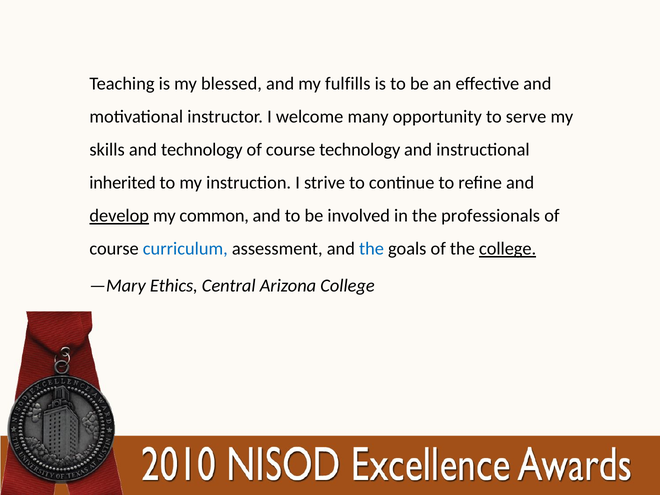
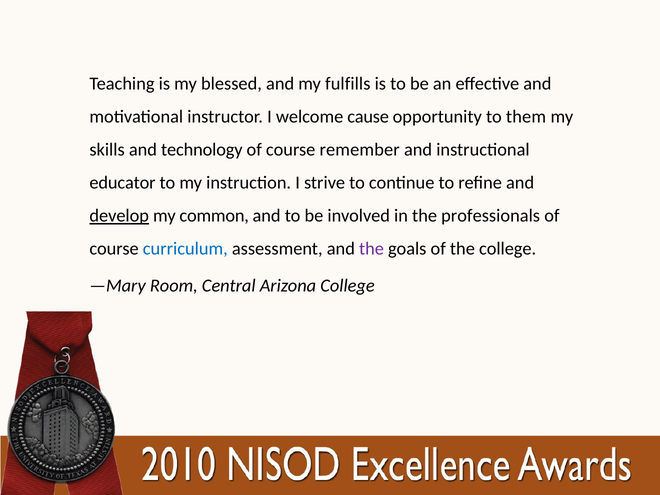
many: many -> cause
serve: serve -> them
course technology: technology -> remember
inherited: inherited -> educator
the at (371, 249) colour: blue -> purple
college at (508, 249) underline: present -> none
Ethics: Ethics -> Room
